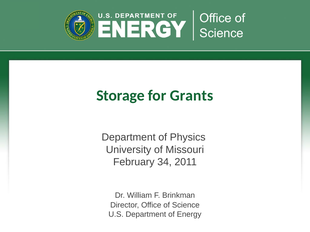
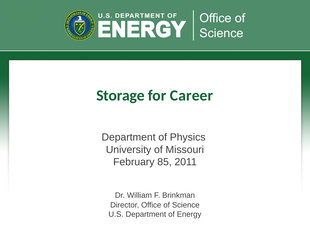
Grants: Grants -> Career
34: 34 -> 85
